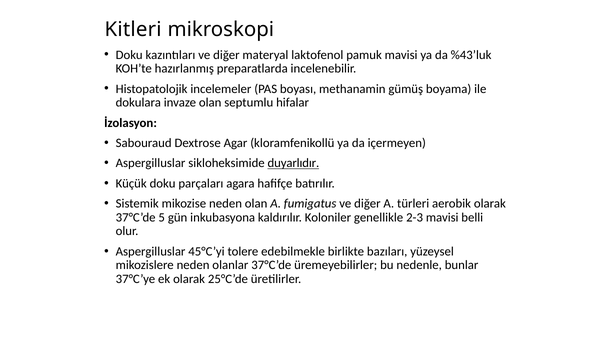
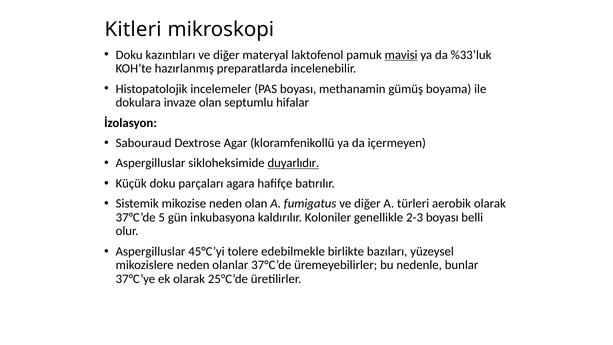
mavisi at (401, 55) underline: none -> present
%43’luk: %43’luk -> %33’luk
2-3 mavisi: mavisi -> boyası
